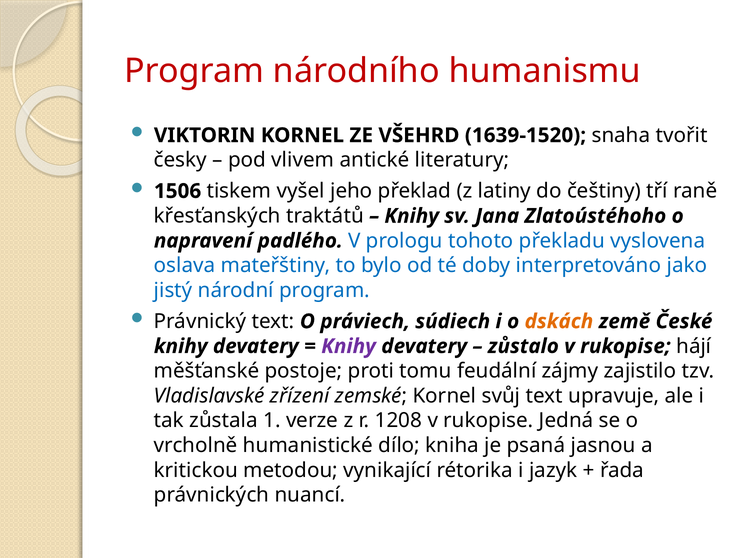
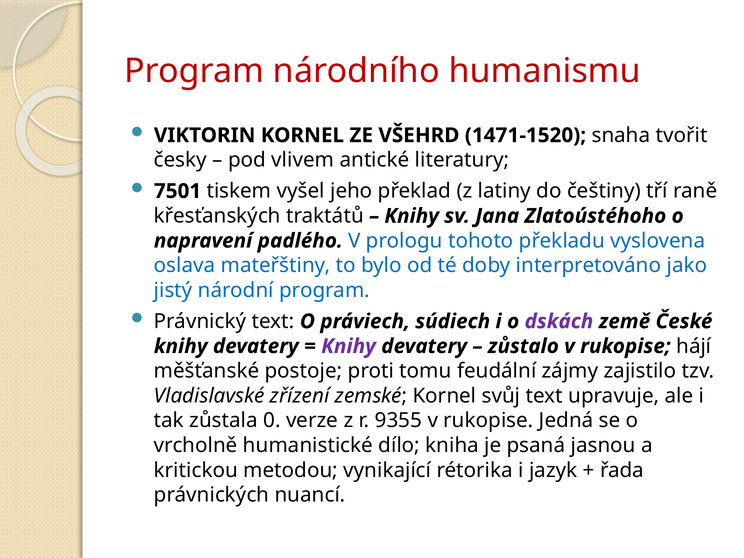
1639-1520: 1639-1520 -> 1471-1520
1506: 1506 -> 7501
dskách colour: orange -> purple
1: 1 -> 0
1208: 1208 -> 9355
